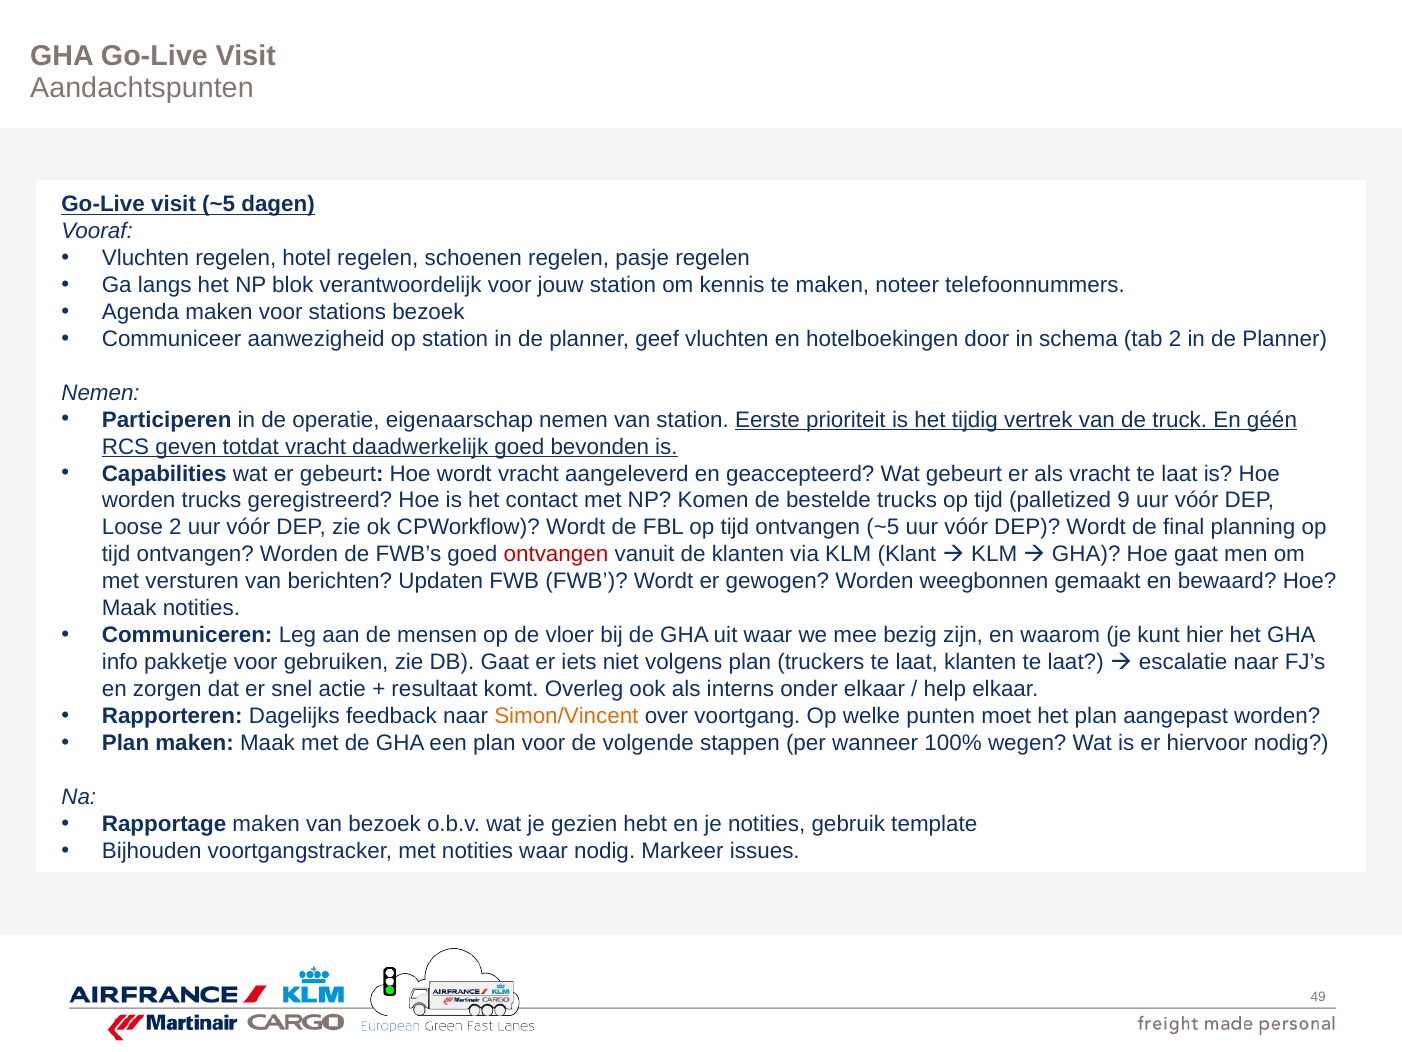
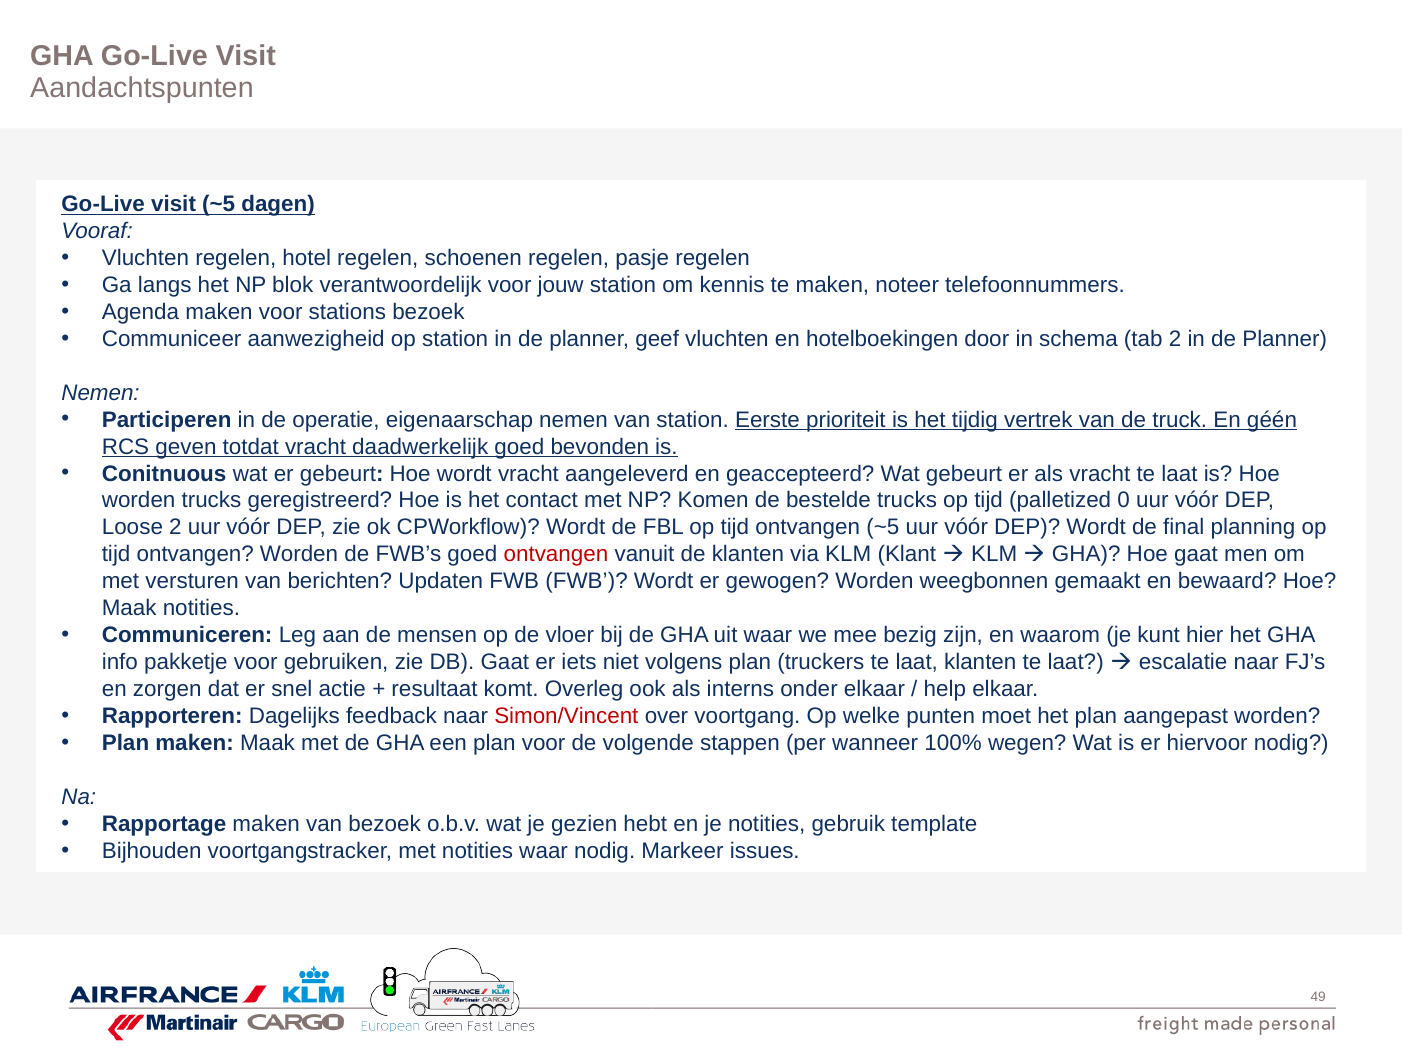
Capabilities: Capabilities -> Conitnuous
9: 9 -> 0
Simon/Vincent colour: orange -> red
